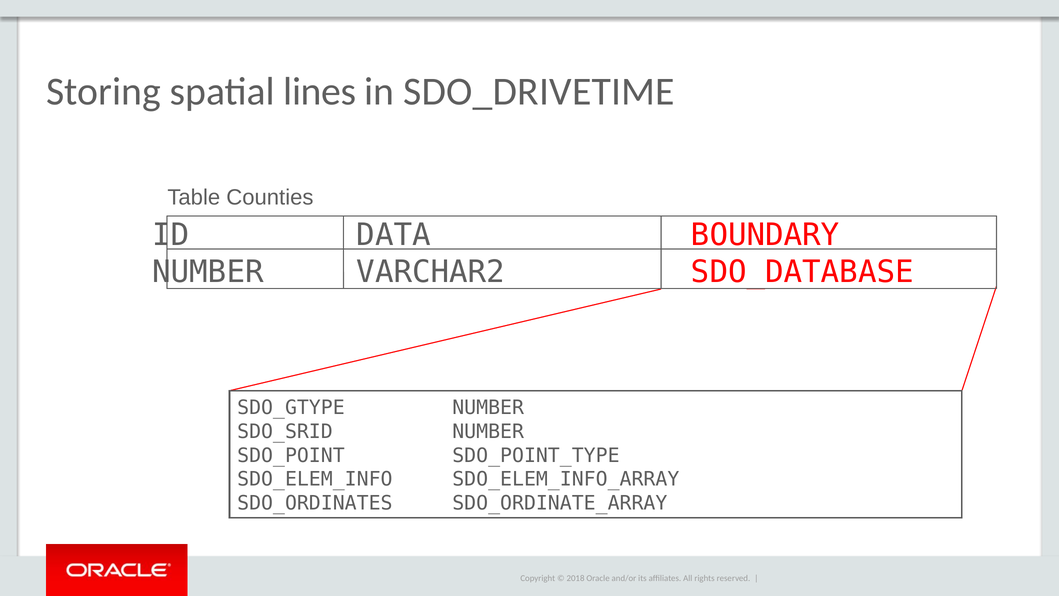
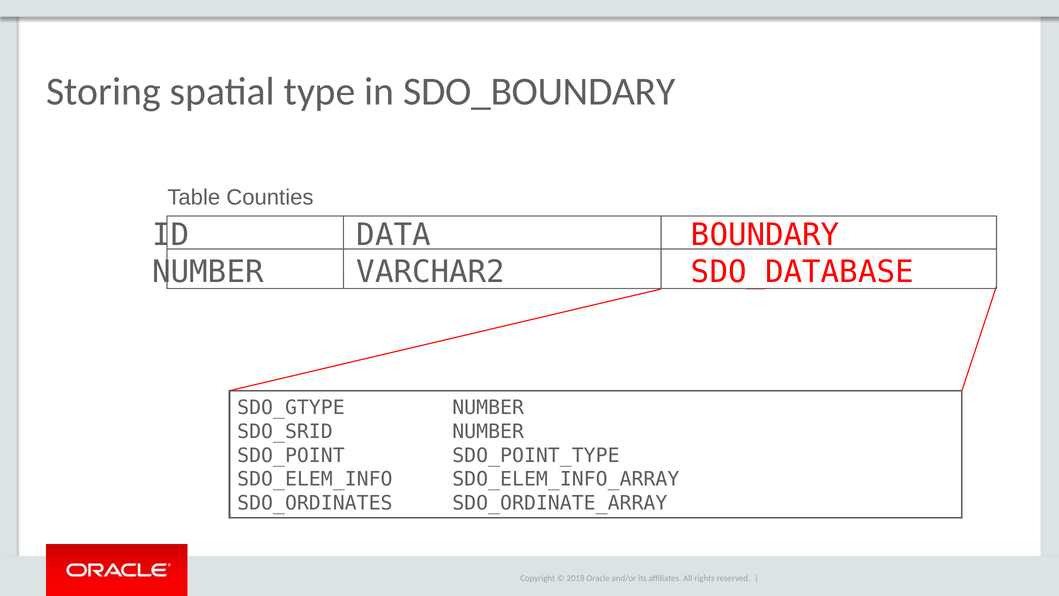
lines: lines -> type
SDO_DRIVETIME: SDO_DRIVETIME -> SDO_BOUNDARY
